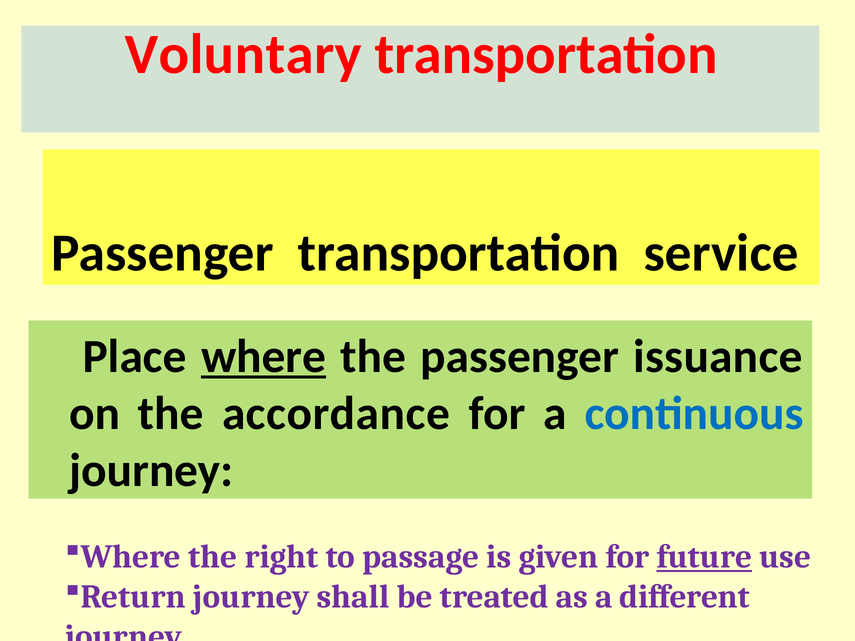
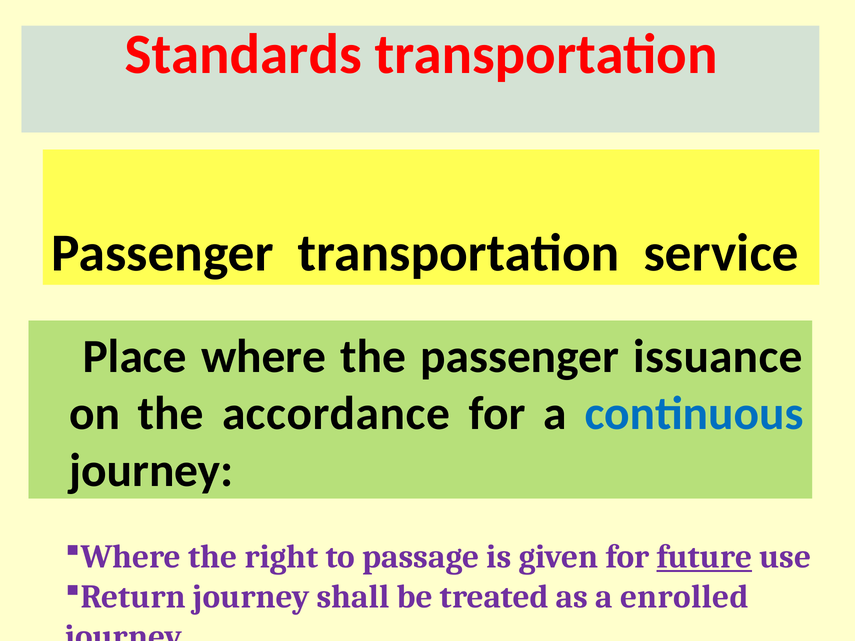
Voluntary: Voluntary -> Standards
where at (264, 357) underline: present -> none
different: different -> enrolled
